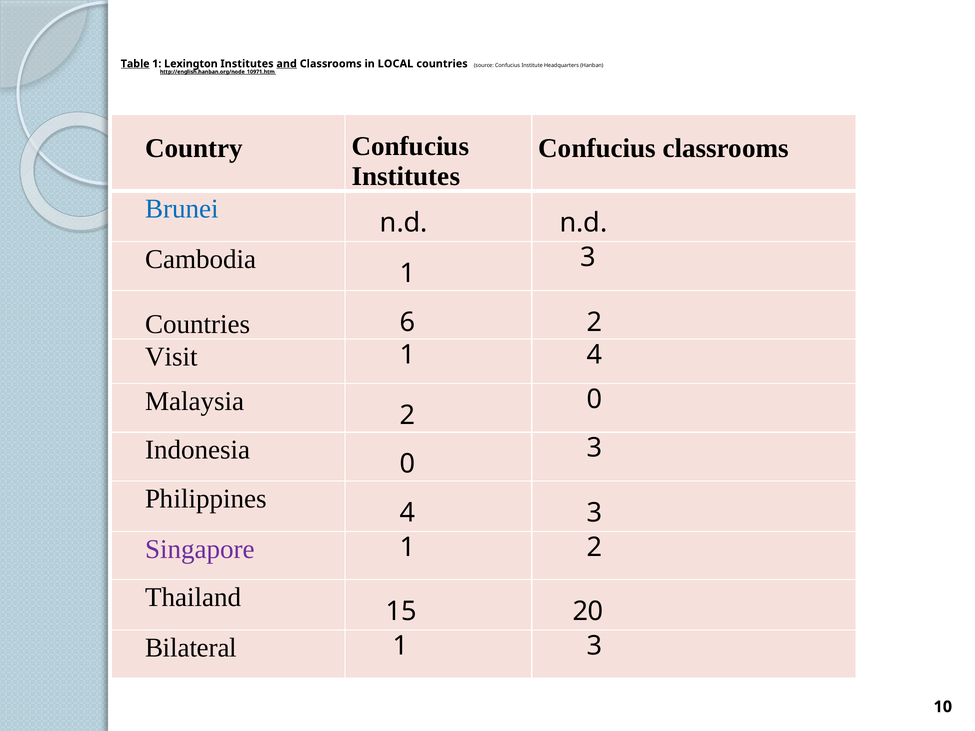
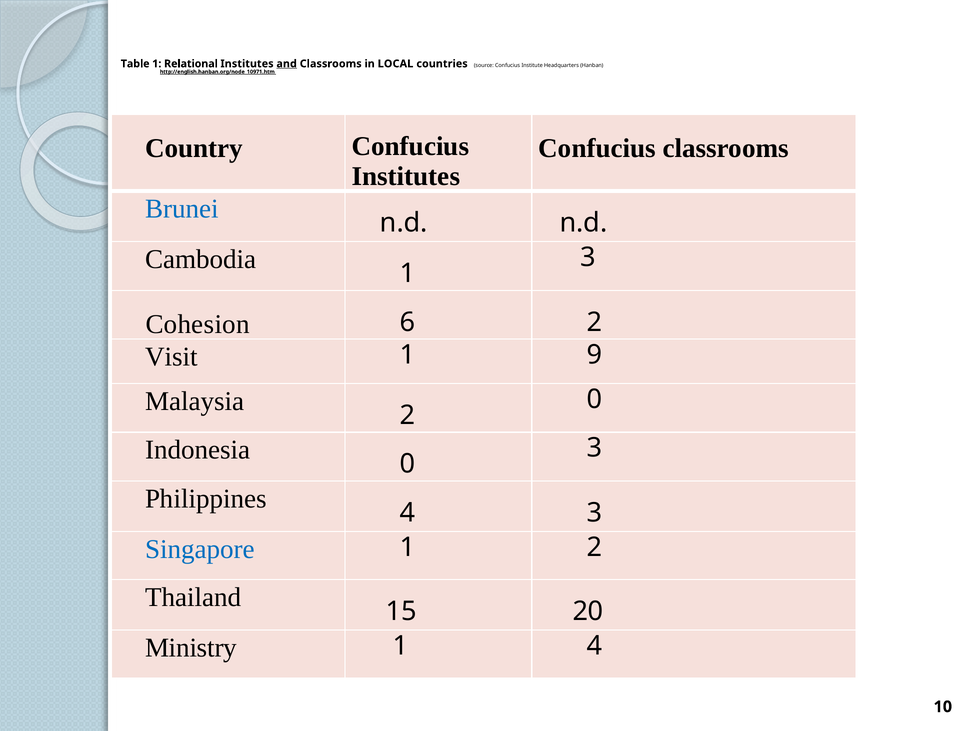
Table underline: present -> none
Lexington: Lexington -> Relational
Countries at (198, 324): Countries -> Cohesion
1 4: 4 -> 9
Singapore colour: purple -> blue
Bilateral: Bilateral -> Ministry
3 at (594, 646): 3 -> 4
